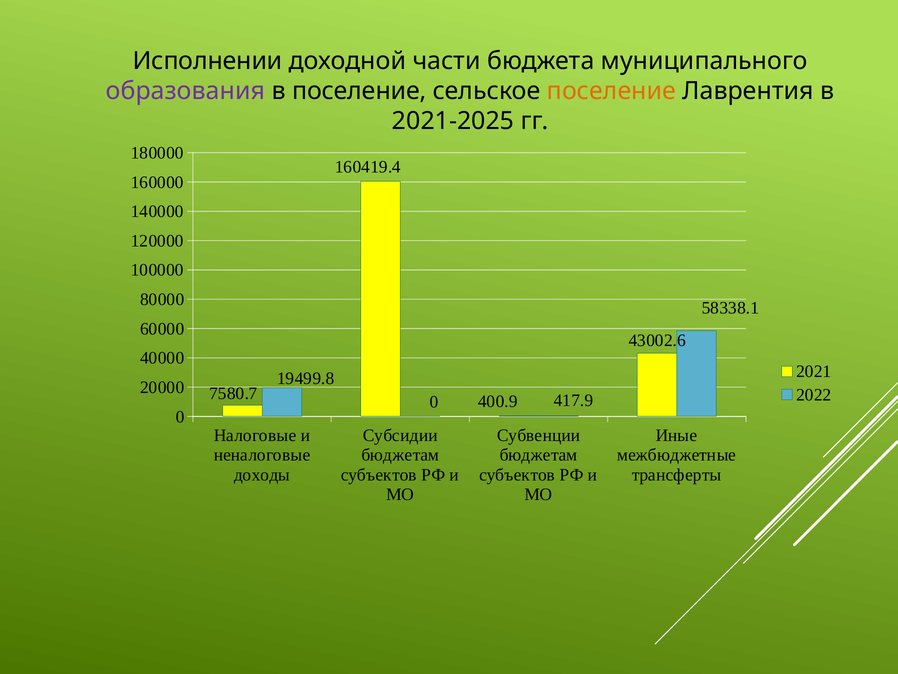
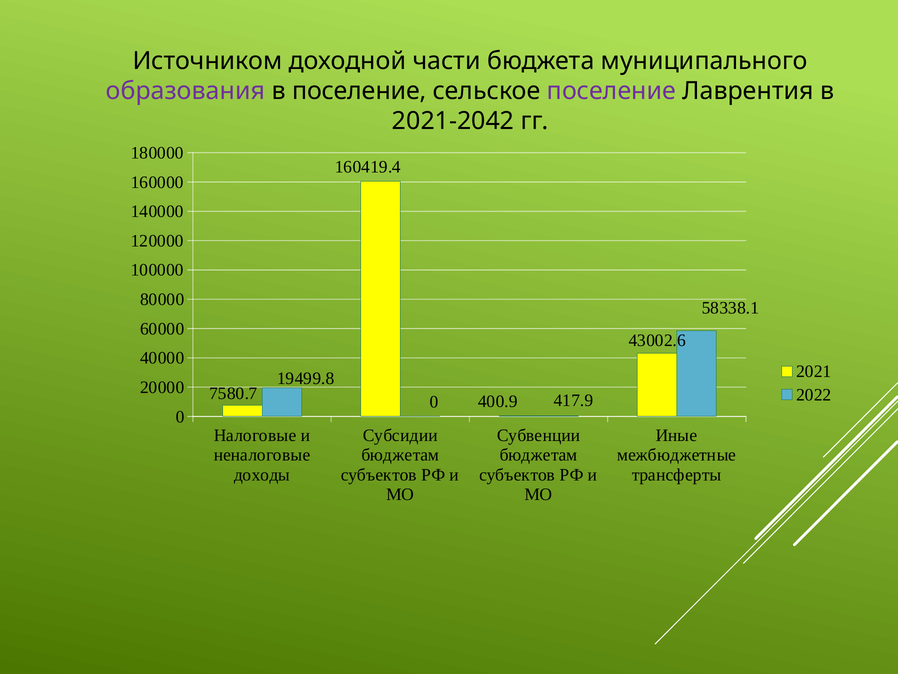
Исполнении: Исполнении -> Источником
поселение at (611, 91) colour: orange -> purple
2021-2025: 2021-2025 -> 2021-2042
